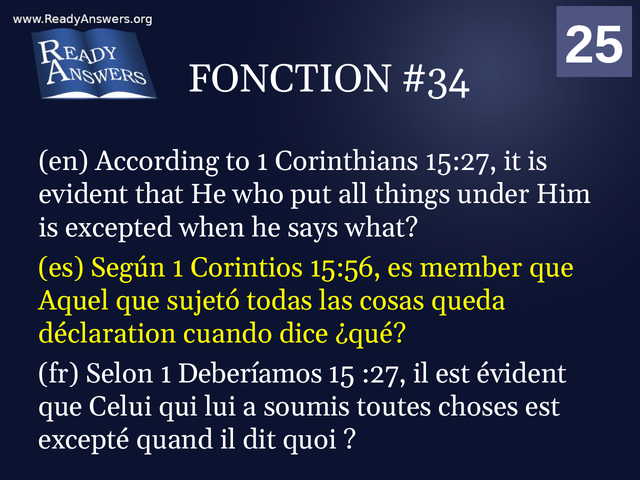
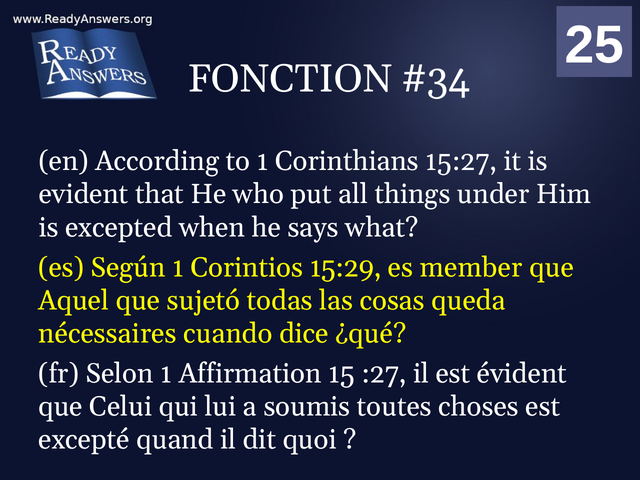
15:56: 15:56 -> 15:29
déclaration: déclaration -> nécessaires
Deberíamos: Deberíamos -> Affirmation
